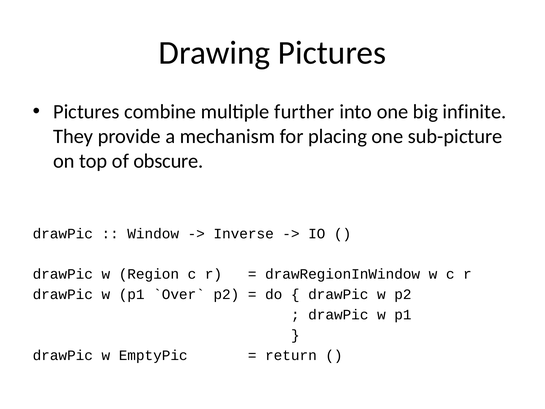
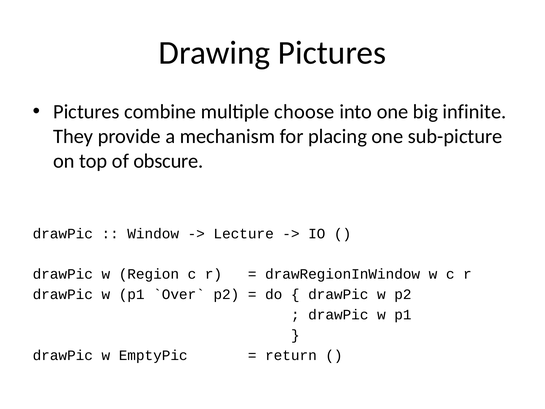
further: further -> choose
Inverse: Inverse -> Lecture
